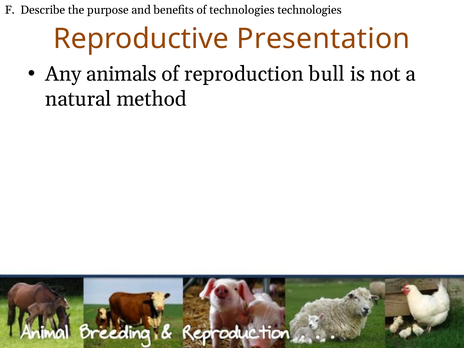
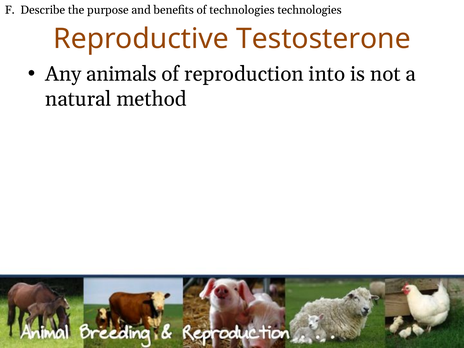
Presentation: Presentation -> Testosterone
bull: bull -> into
